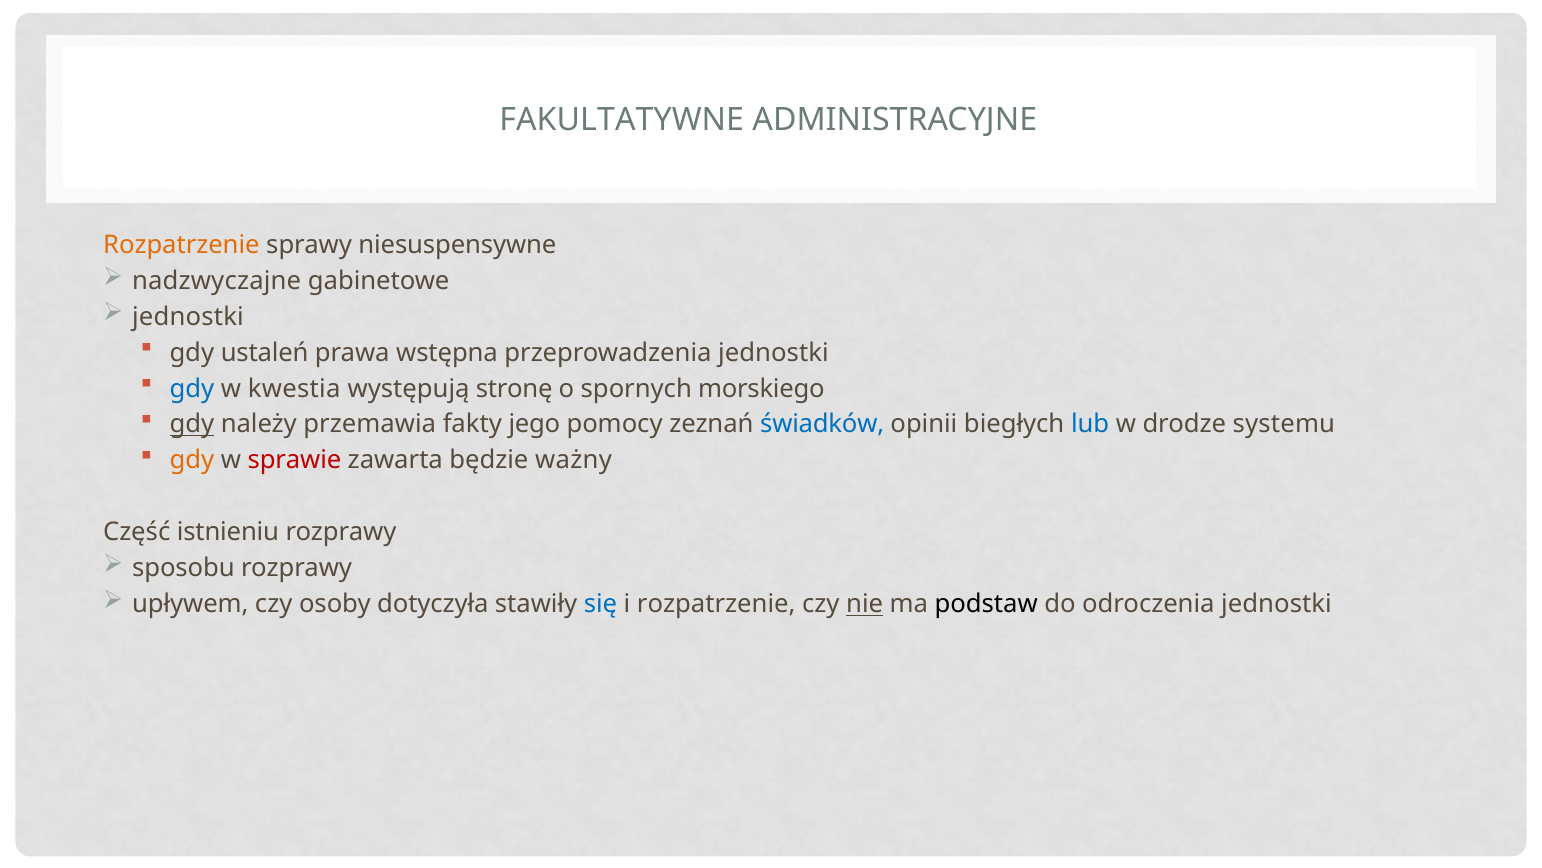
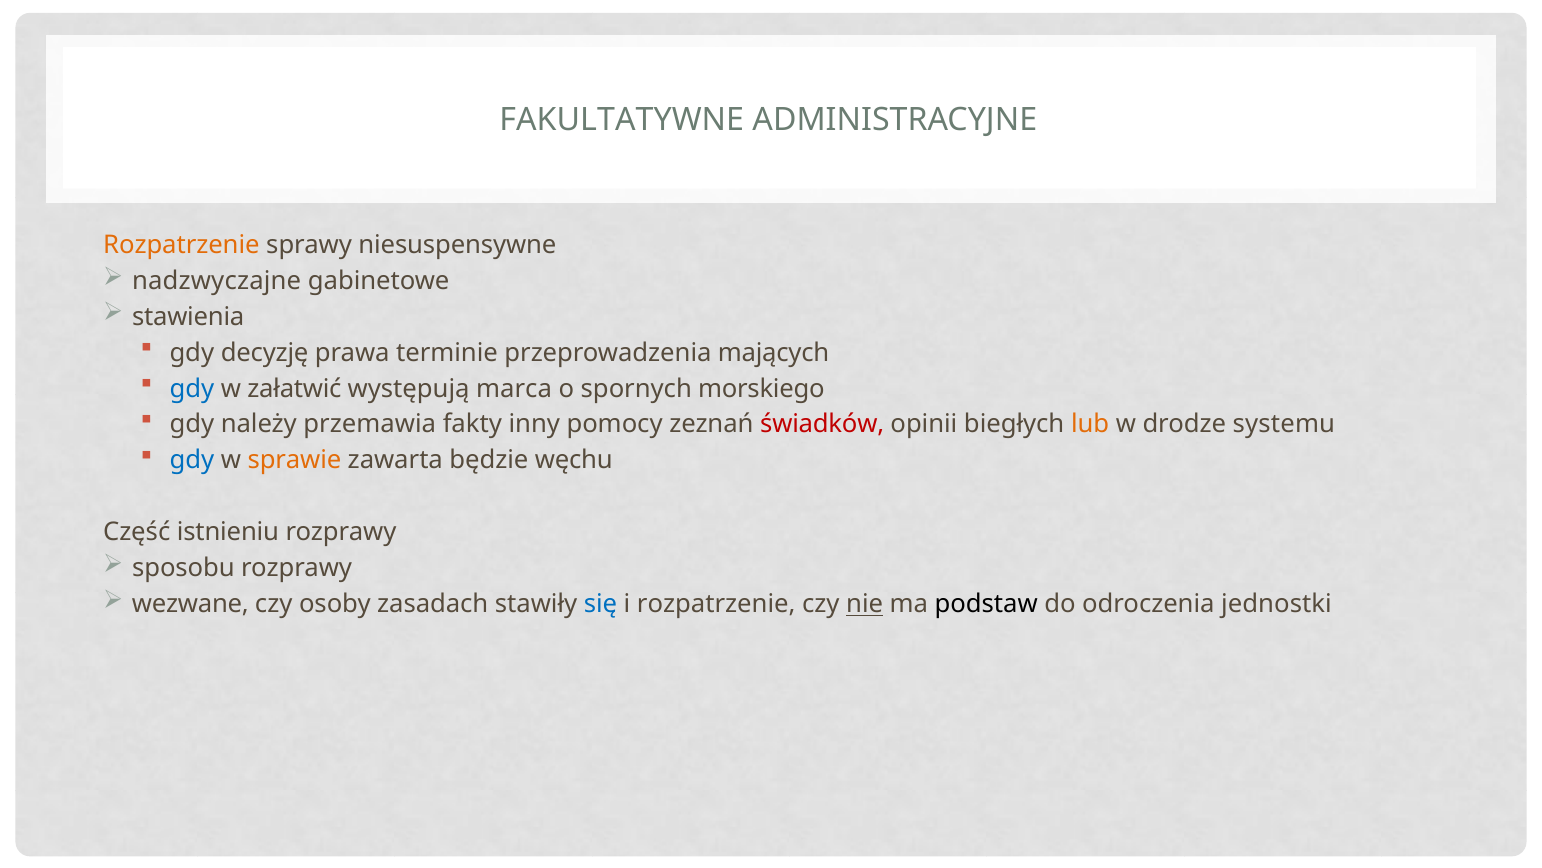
jednostki at (188, 316): jednostki -> stawienia
ustaleń: ustaleń -> decyzję
wstępna: wstępna -> terminie
przeprowadzenia jednostki: jednostki -> mających
kwestia: kwestia -> załatwić
stronę: stronę -> marca
gdy at (192, 424) underline: present -> none
jego: jego -> inny
świadków colour: blue -> red
lub colour: blue -> orange
gdy at (192, 460) colour: orange -> blue
sprawie colour: red -> orange
ważny: ważny -> węchu
upływem: upływem -> wezwane
dotyczyła: dotyczyła -> zasadach
